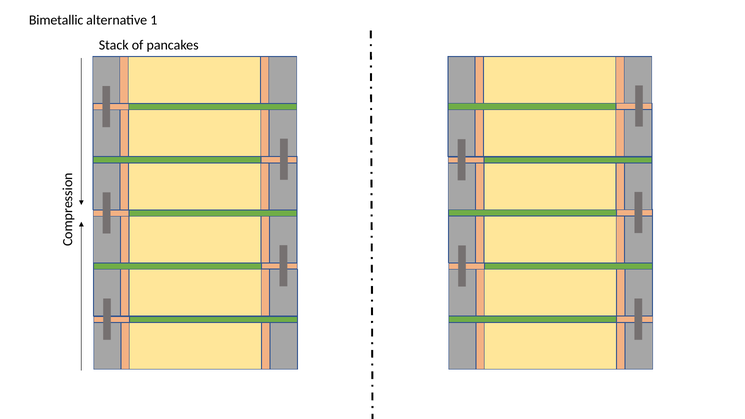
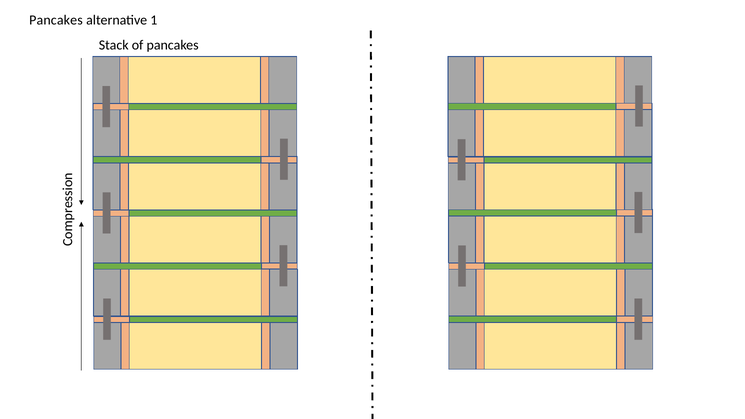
Bimetallic at (56, 20): Bimetallic -> Pancakes
